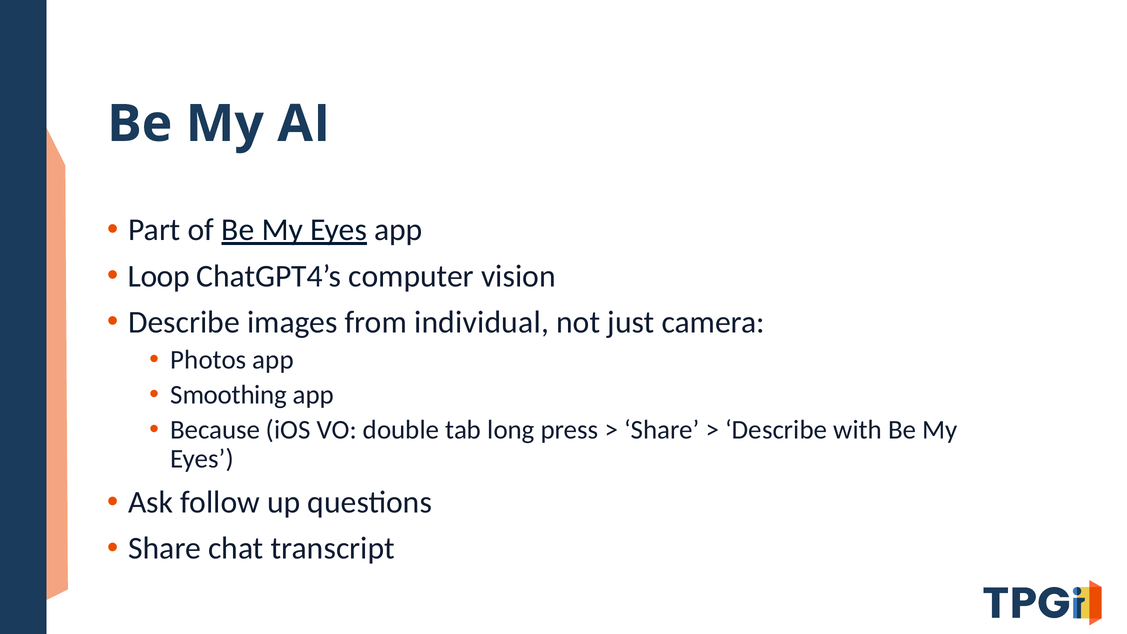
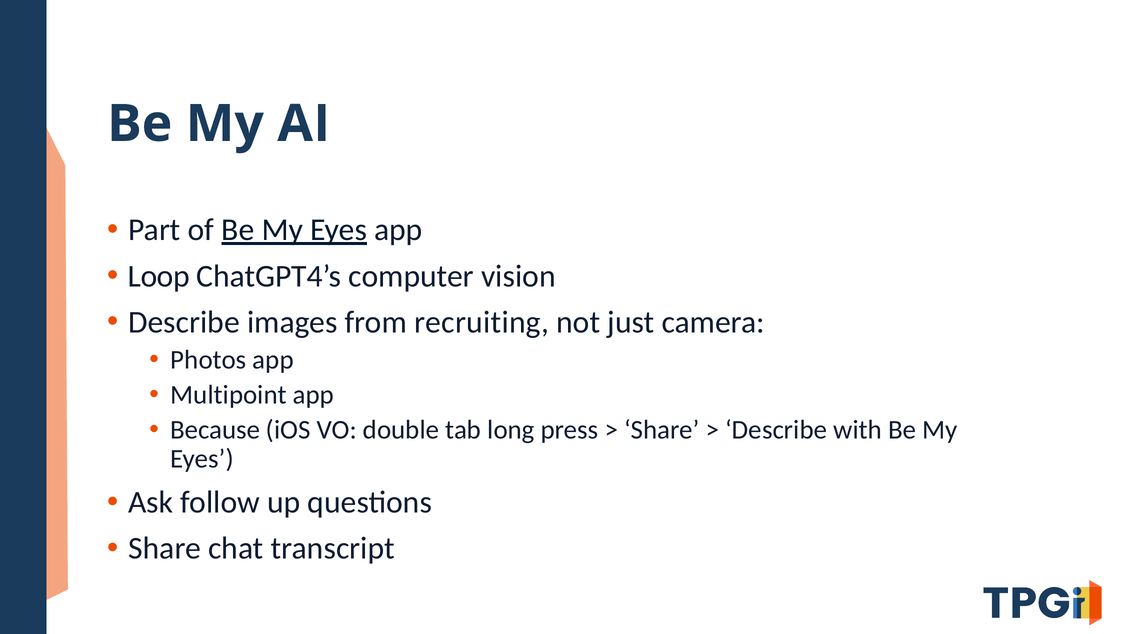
individual: individual -> recruiting
Smoothing: Smoothing -> Multipoint
